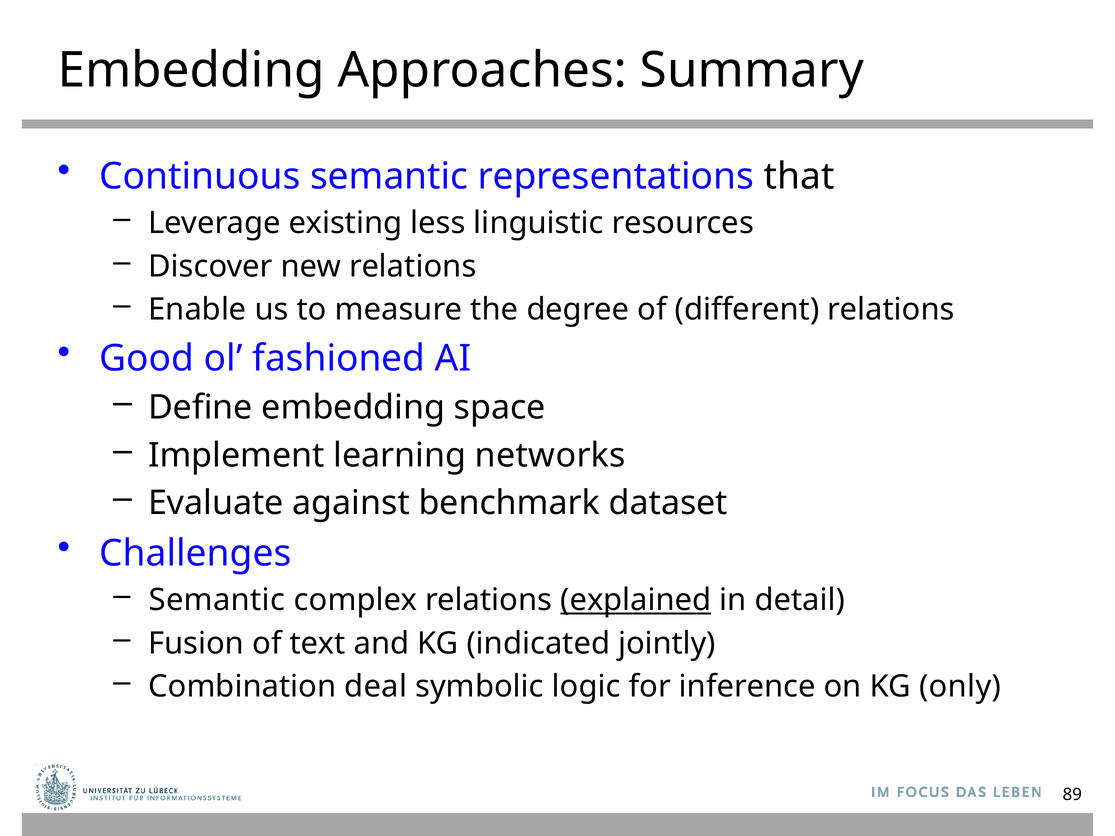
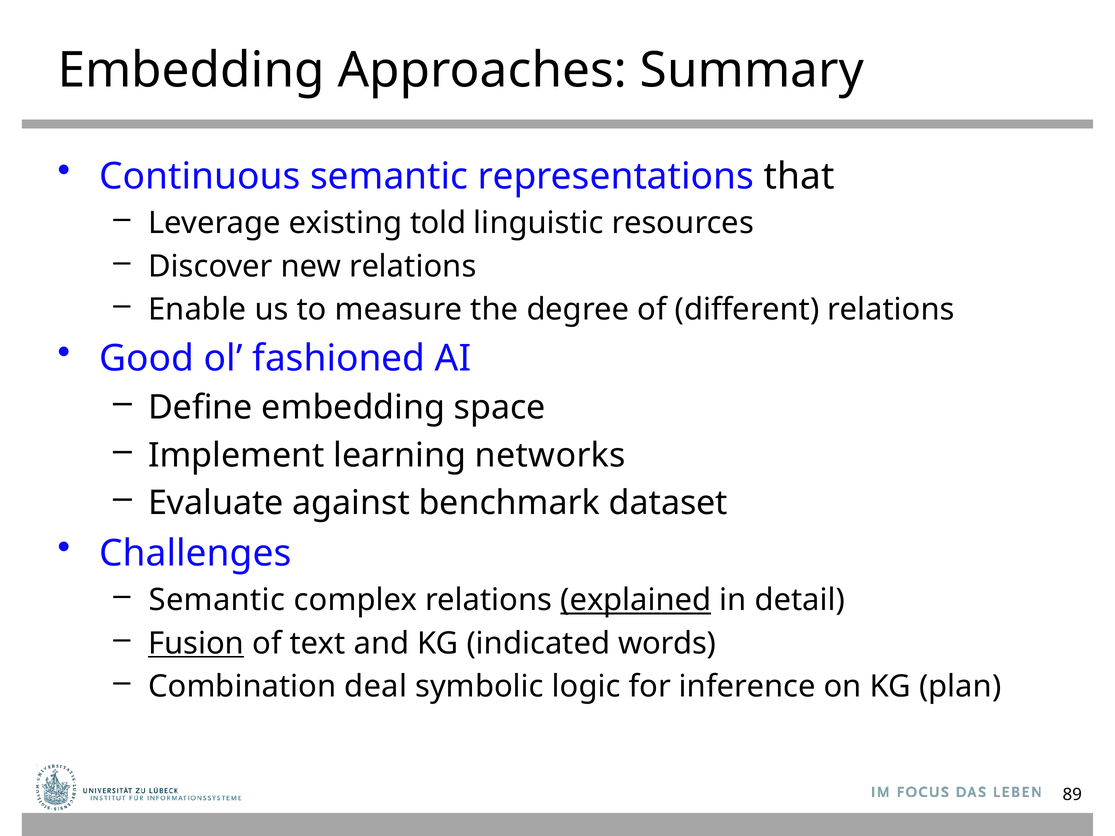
less: less -> told
Fusion underline: none -> present
jointly: jointly -> words
only: only -> plan
